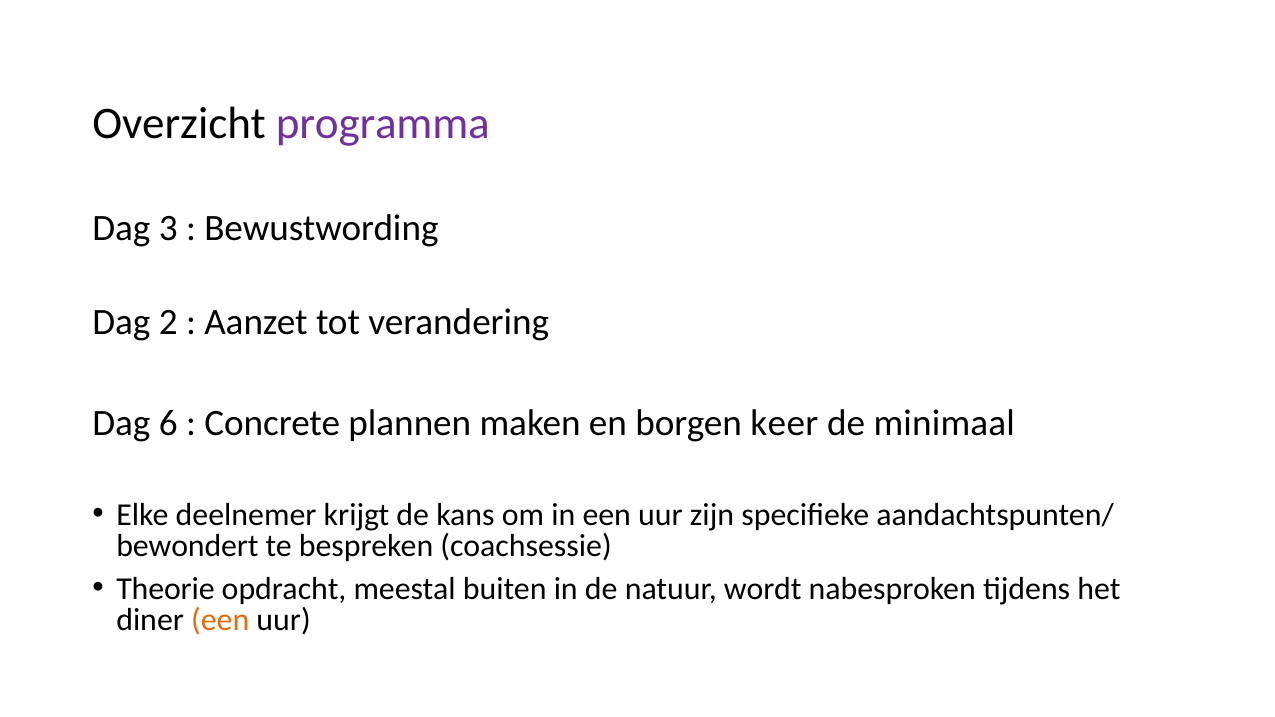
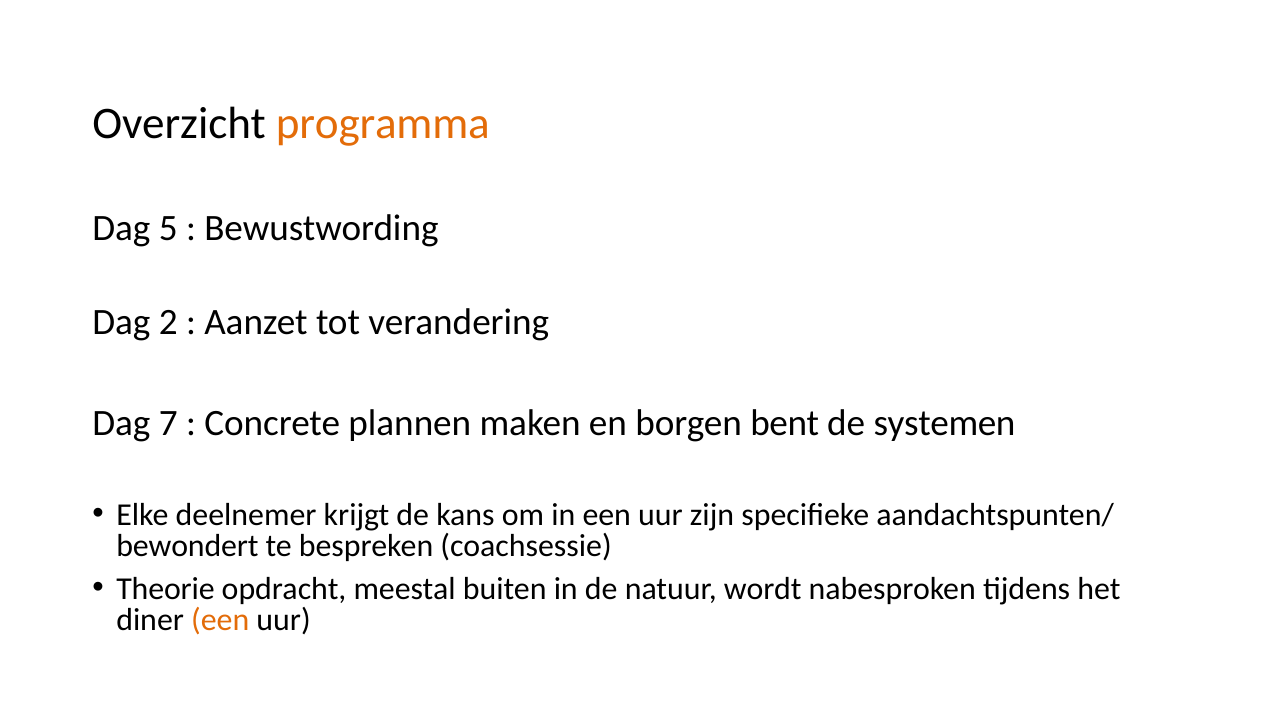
programma colour: purple -> orange
3: 3 -> 5
6: 6 -> 7
keer: keer -> bent
minimaal: minimaal -> systemen
